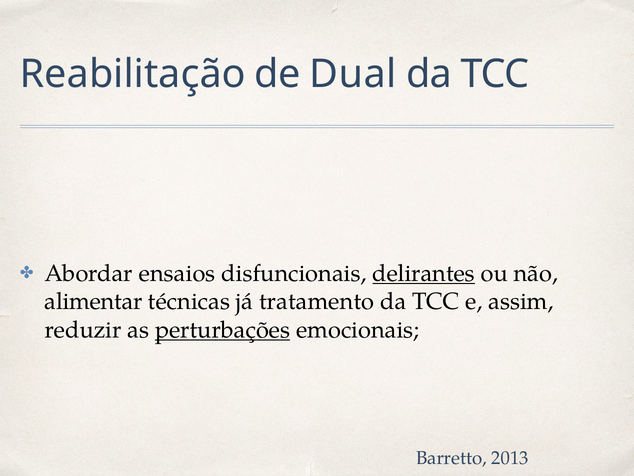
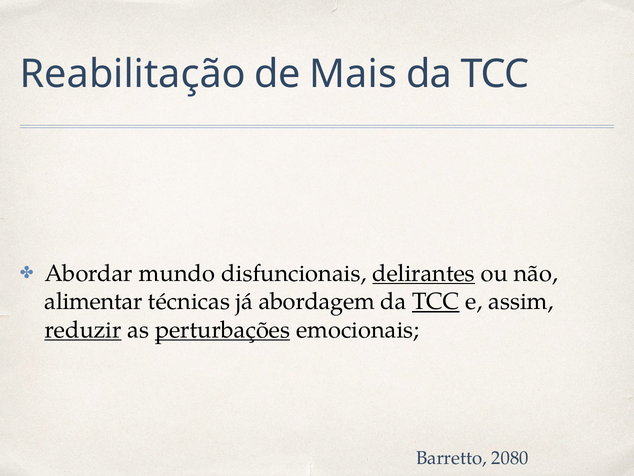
Dual: Dual -> Mais
ensaios: ensaios -> mundo
tratamento: tratamento -> abordagem
TCC at (436, 301) underline: none -> present
reduzir underline: none -> present
2013: 2013 -> 2080
